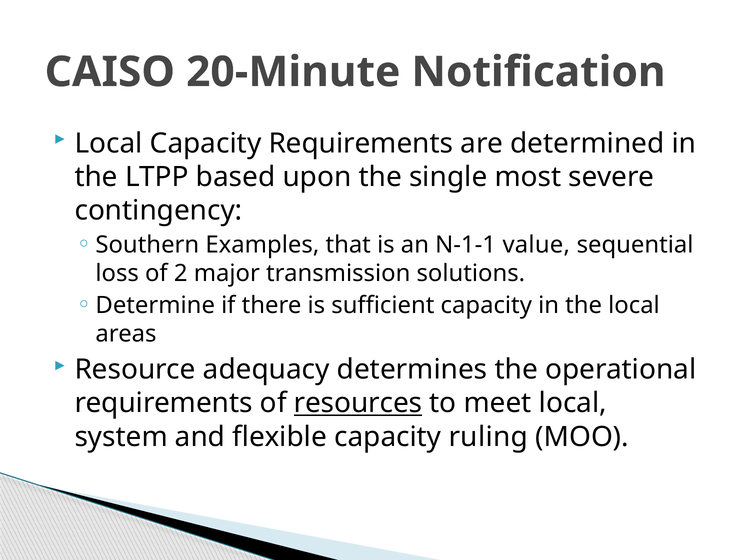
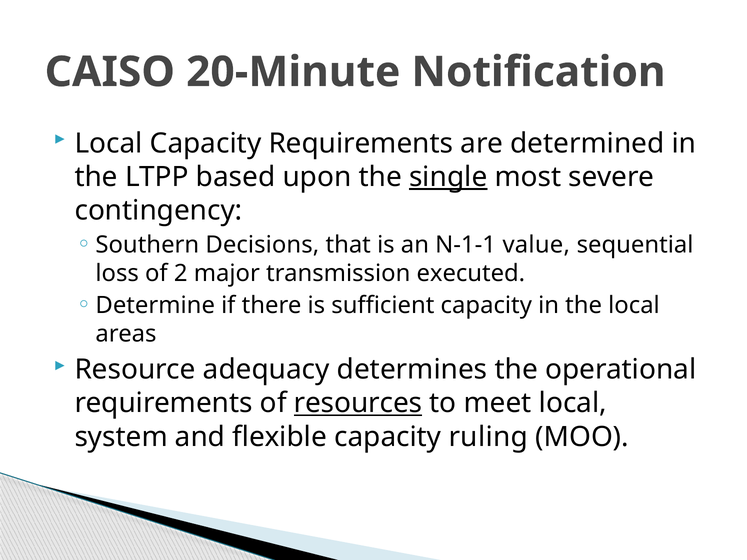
single underline: none -> present
Examples: Examples -> Decisions
solutions: solutions -> executed
